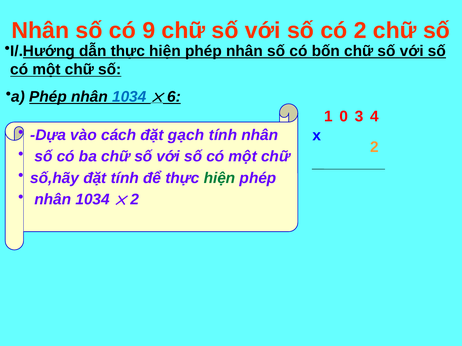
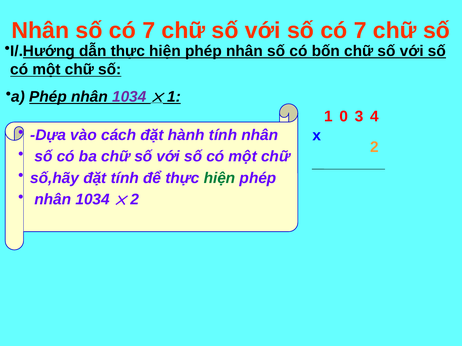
Nhân số có 9: 9 -> 7
với số có 2: 2 -> 7
1034 at (129, 97) colour: blue -> purple
6 at (174, 97): 6 -> 1
gạch: gạch -> hành
